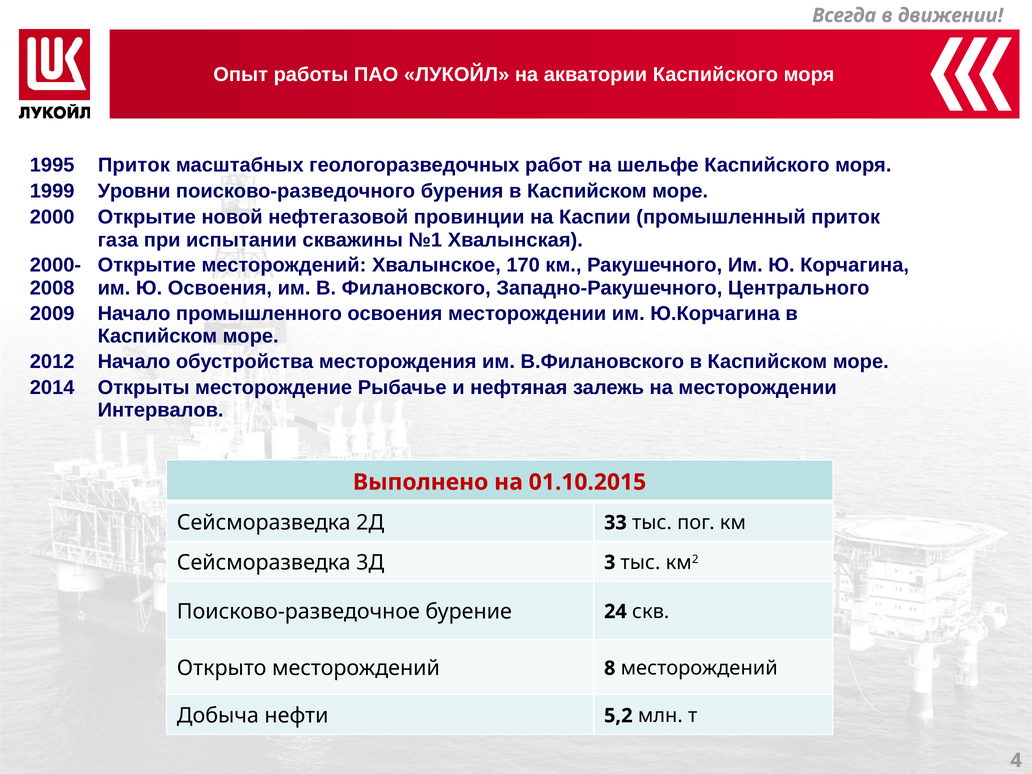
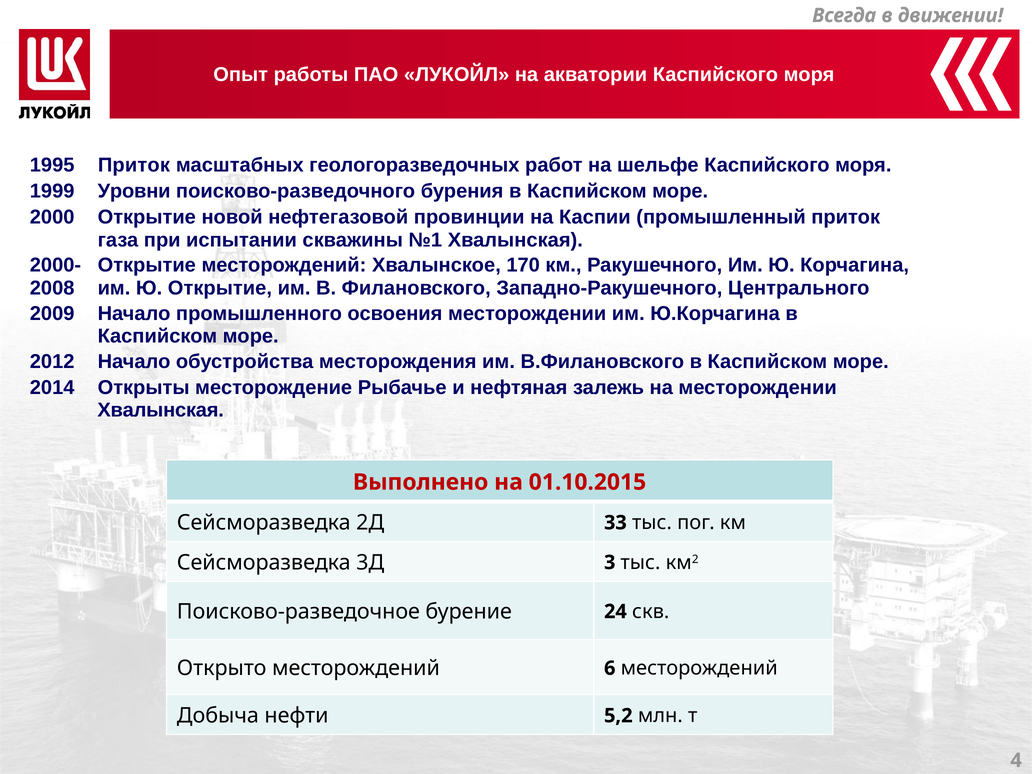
Ю Освоения: Освоения -> Открытие
Интервалов at (161, 410): Интервалов -> Хвалынская
8: 8 -> 6
